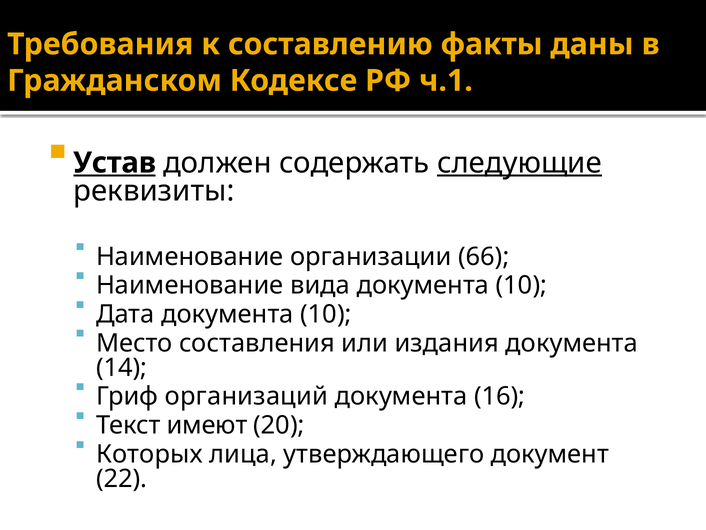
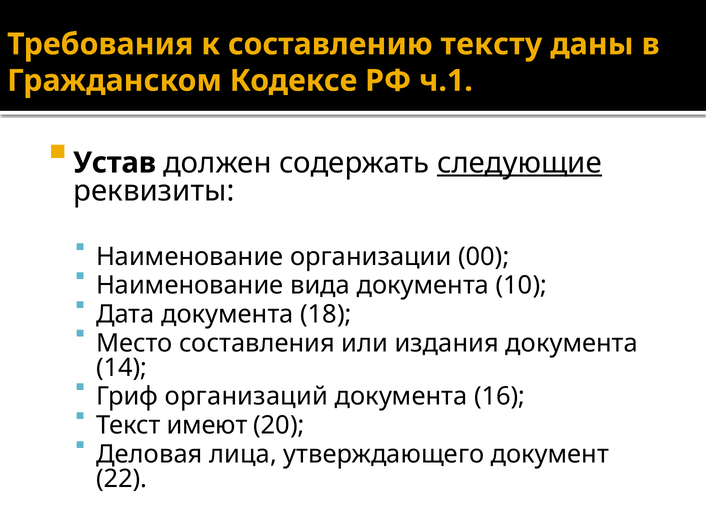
факты: факты -> тексту
Устав underline: present -> none
66: 66 -> 00
Дата документа 10: 10 -> 18
Которых: Которых -> Деловая
